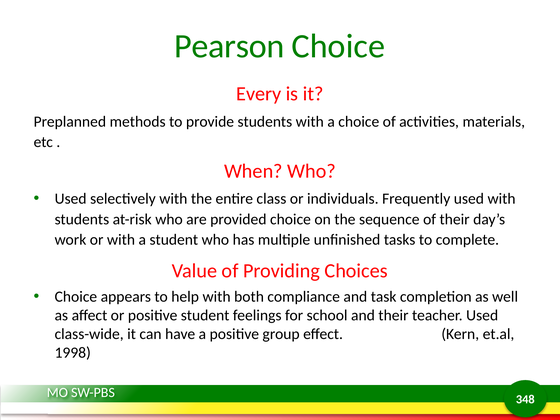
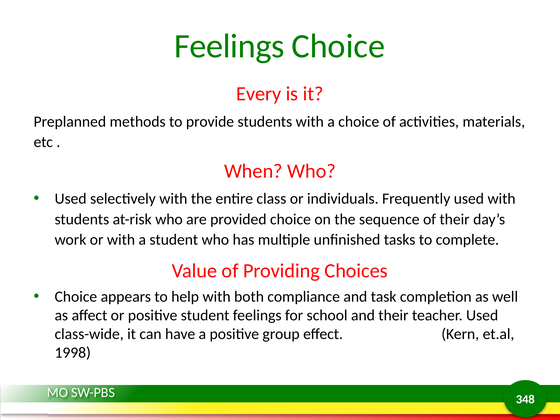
Pearson at (229, 46): Pearson -> Feelings
